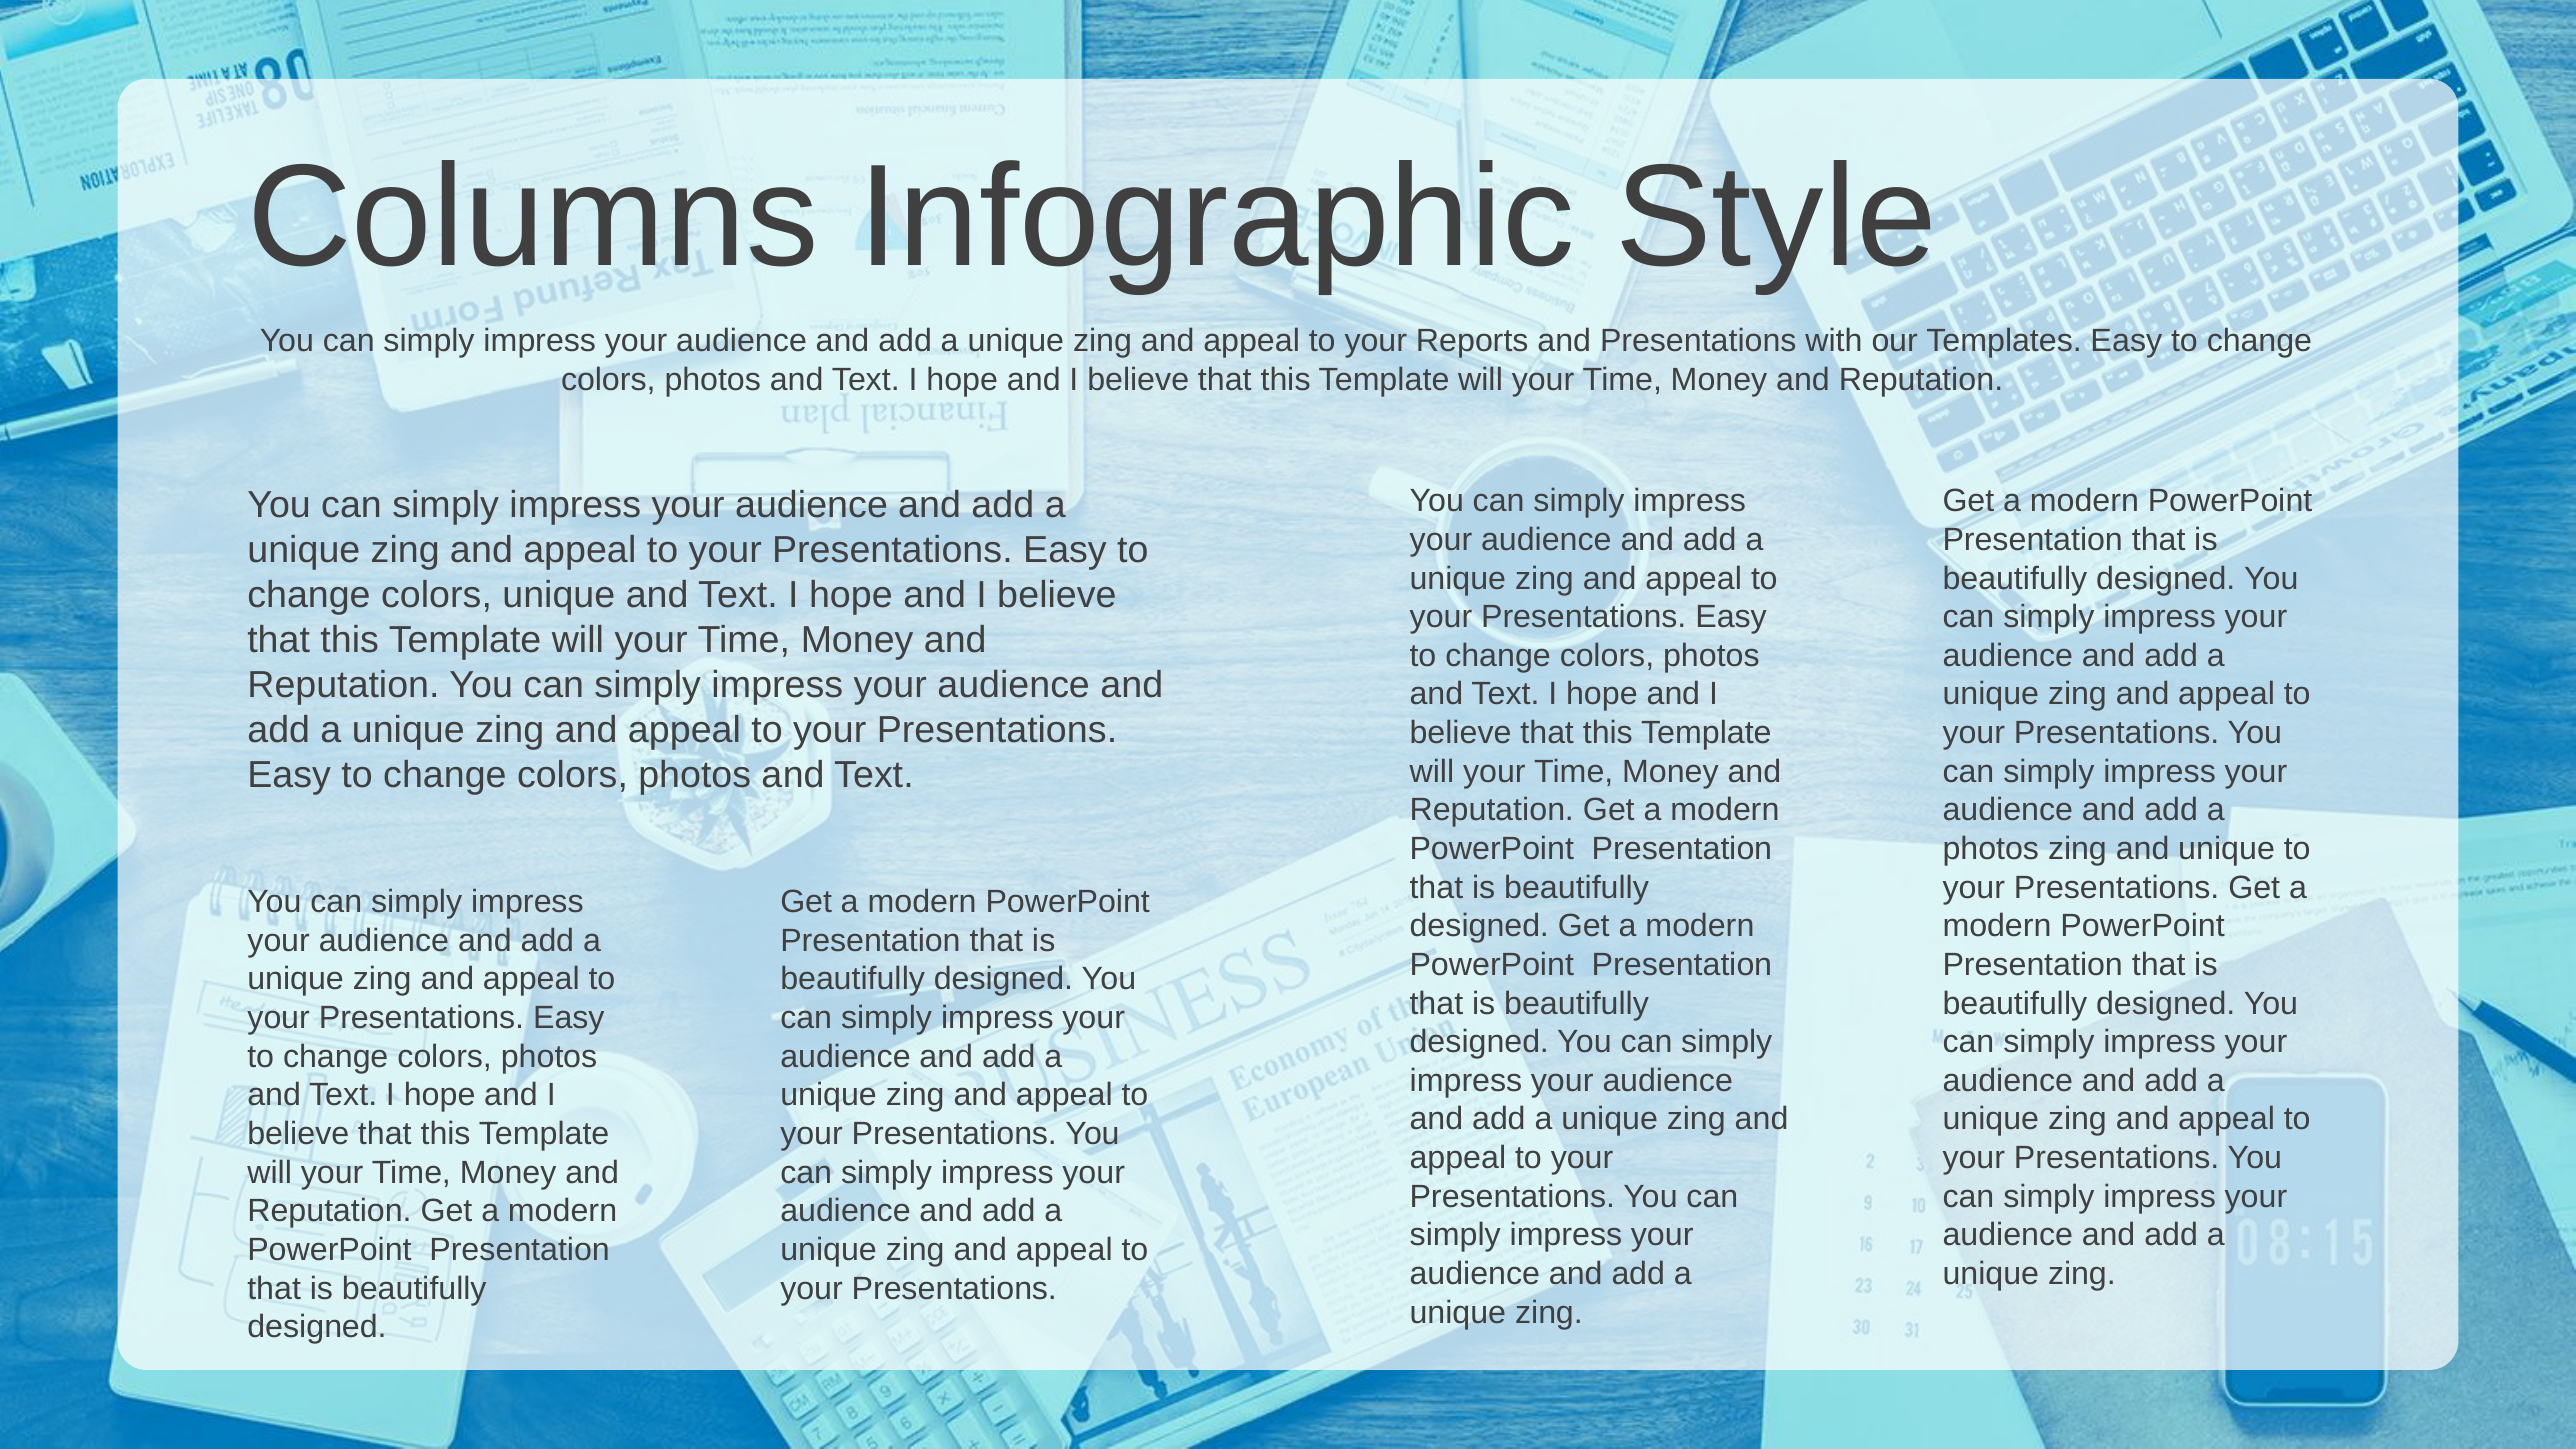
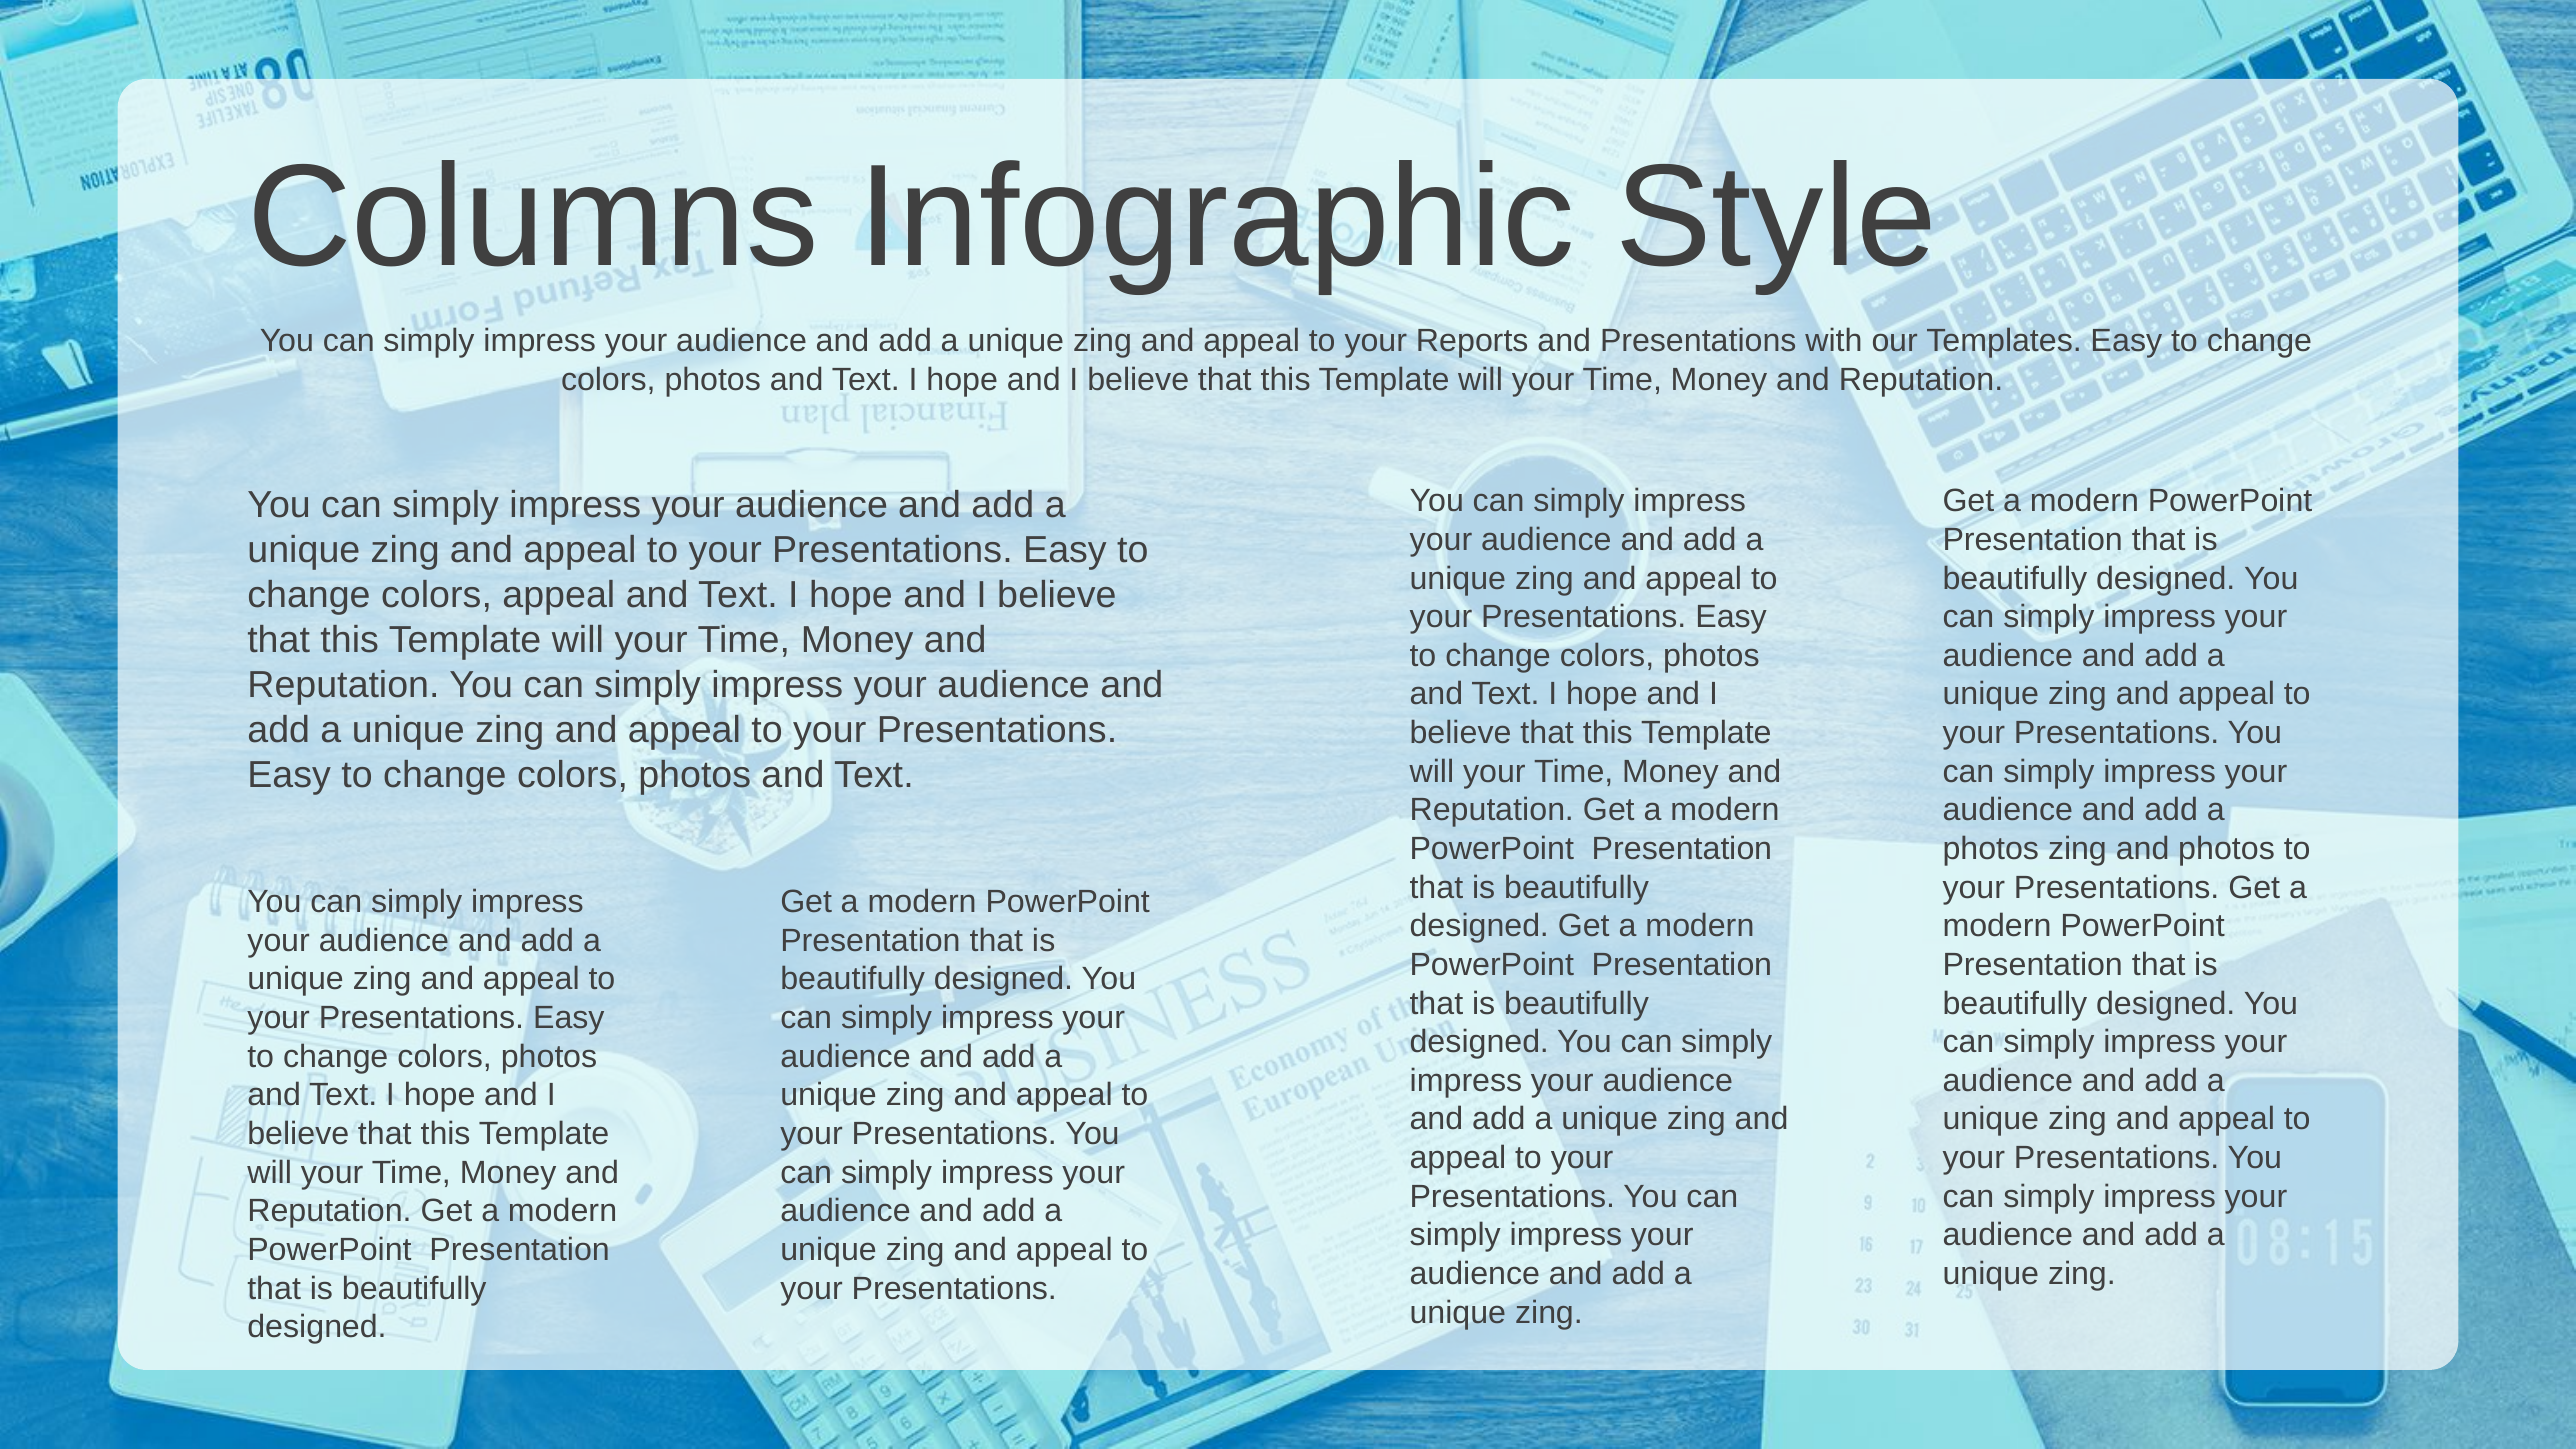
colors unique: unique -> appeal
and unique: unique -> photos
